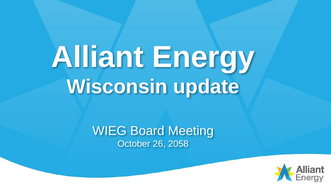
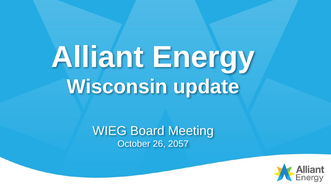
2058: 2058 -> 2057
